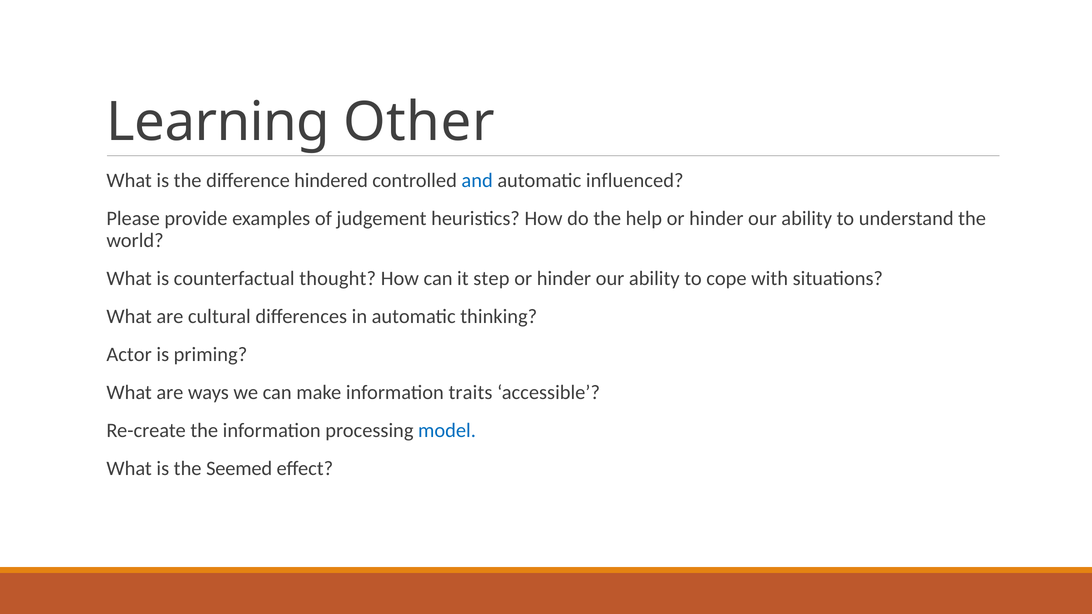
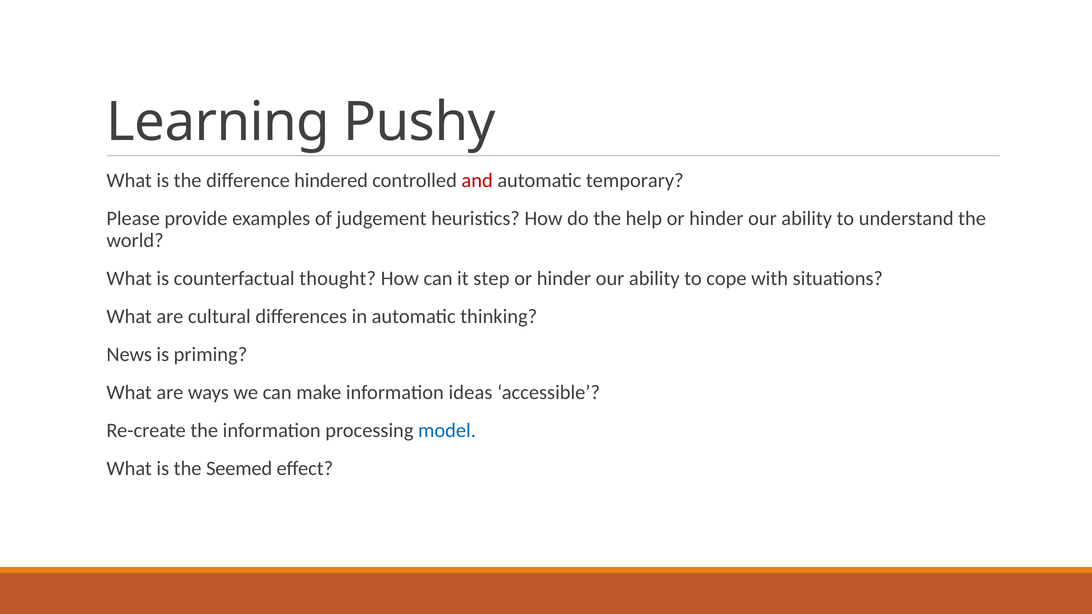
Other: Other -> Pushy
and colour: blue -> red
influenced: influenced -> temporary
Actor: Actor -> News
traits: traits -> ideas
